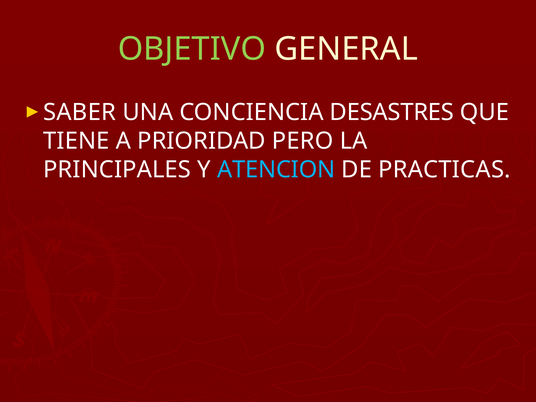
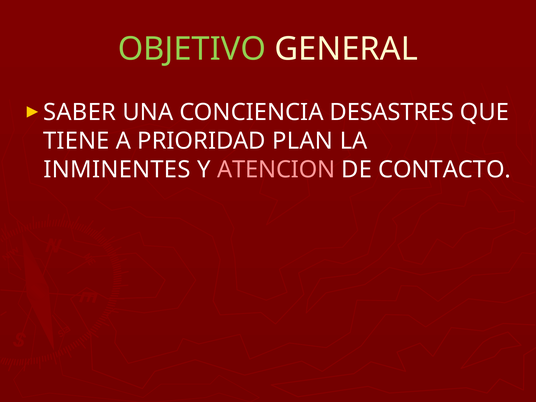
PERO: PERO -> PLAN
PRINCIPALES: PRINCIPALES -> INMINENTES
ATENCION colour: light blue -> pink
PRACTICAS: PRACTICAS -> CONTACTO
